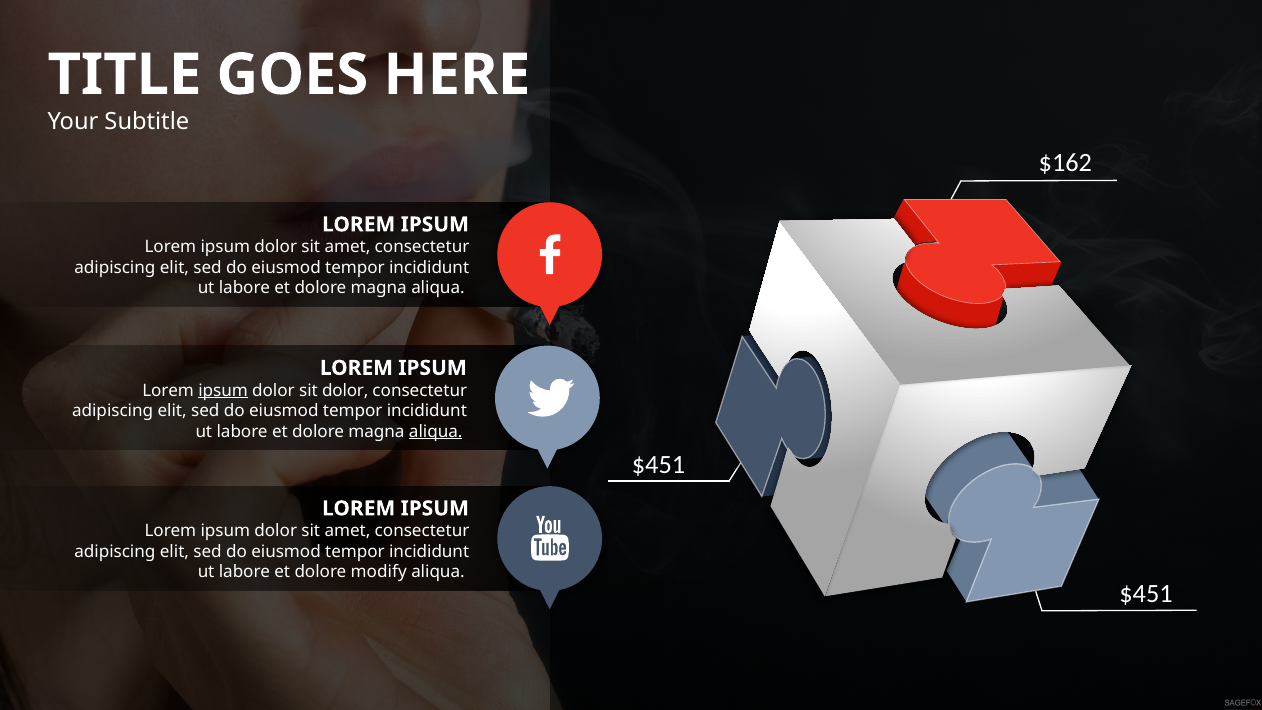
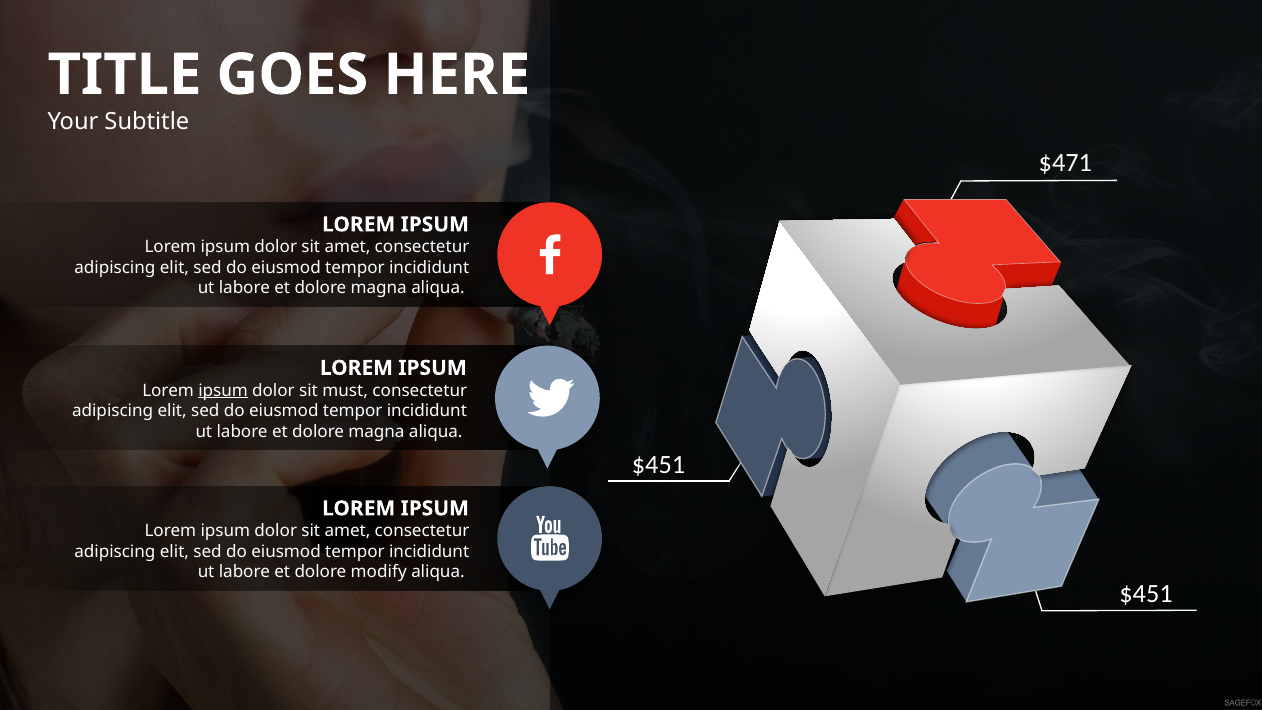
$162: $162 -> $471
sit dolor: dolor -> must
aliqua at (436, 432) underline: present -> none
